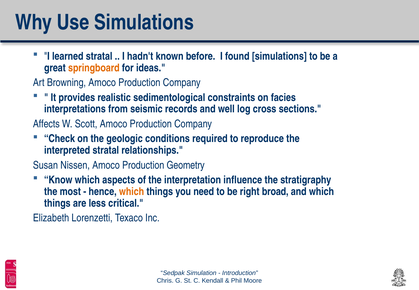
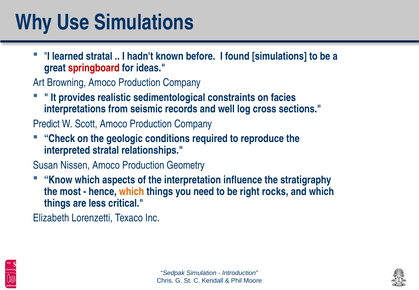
springboard colour: orange -> red
Affects: Affects -> Predict
broad: broad -> rocks
